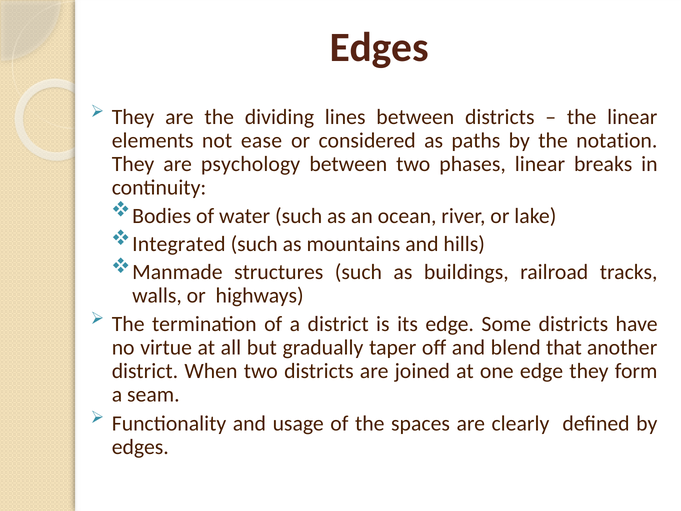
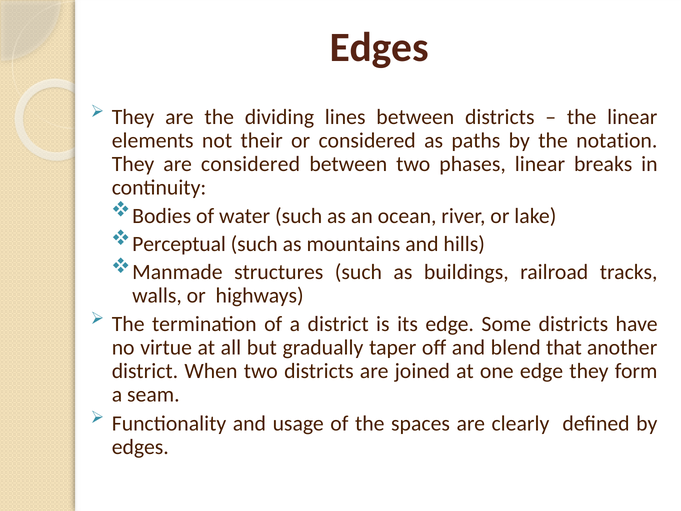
ease: ease -> their
are psychology: psychology -> considered
Integrated: Integrated -> Perceptual
